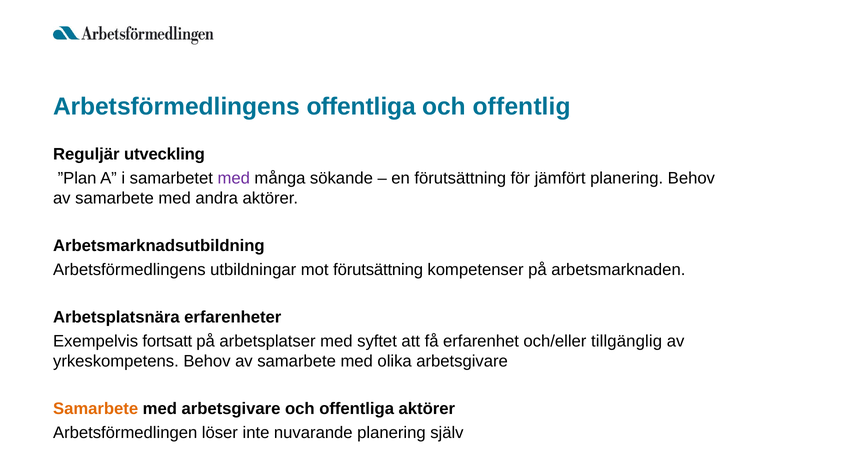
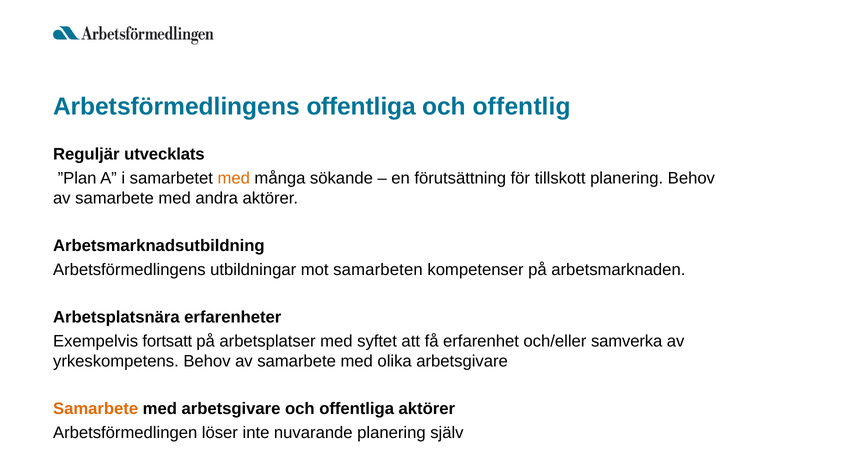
utveckling: utveckling -> utvecklats
med at (234, 178) colour: purple -> orange
jämfört: jämfört -> tillskott
mot förutsättning: förutsättning -> samarbeten
tillgänglig: tillgänglig -> samverka
